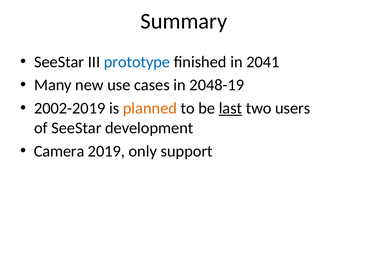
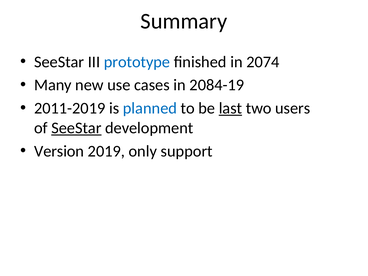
2041: 2041 -> 2074
2048-19: 2048-19 -> 2084-19
2002-2019: 2002-2019 -> 2011-2019
planned colour: orange -> blue
SeeStar at (76, 128) underline: none -> present
Camera: Camera -> Version
